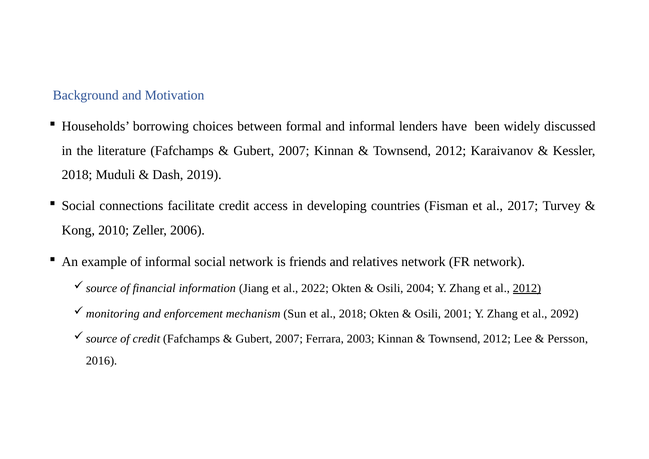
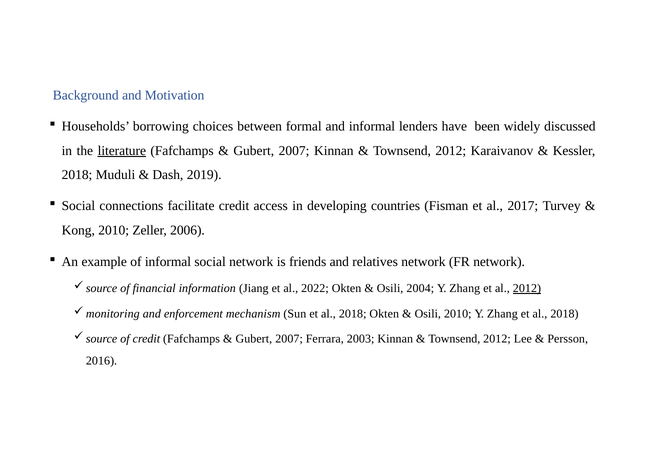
literature underline: none -> present
Osili 2001: 2001 -> 2010
Zhang et al 2092: 2092 -> 2018
